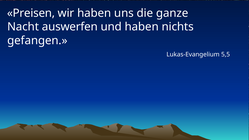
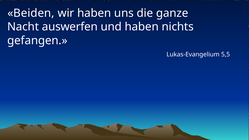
Preisen: Preisen -> Beiden
